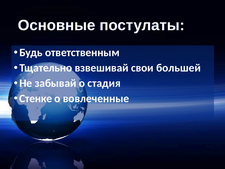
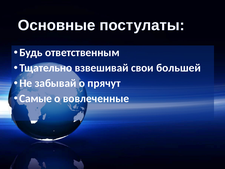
стадия: стадия -> прячут
Стенке: Стенке -> Самые
